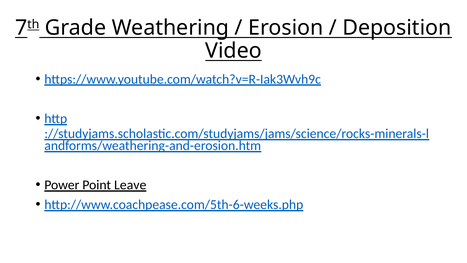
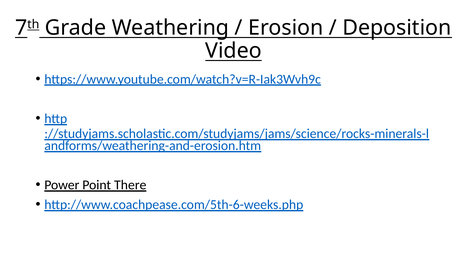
Leave: Leave -> There
